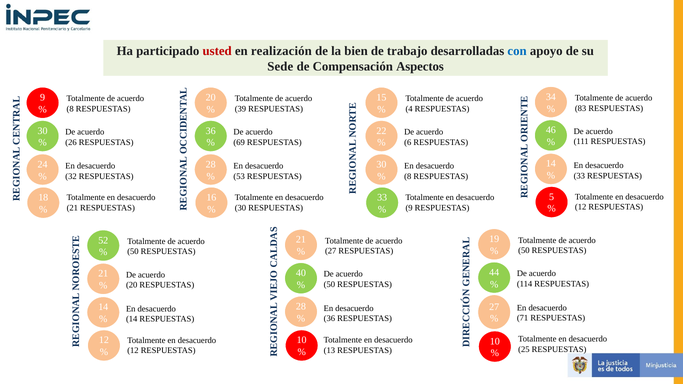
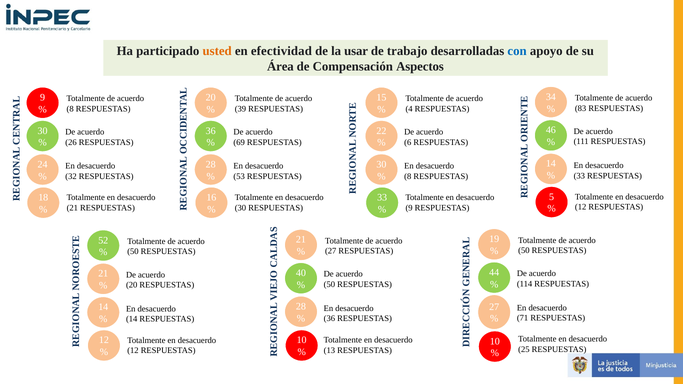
usted colour: red -> orange
realización: realización -> efectividad
bien: bien -> usar
Sede: Sede -> Área
